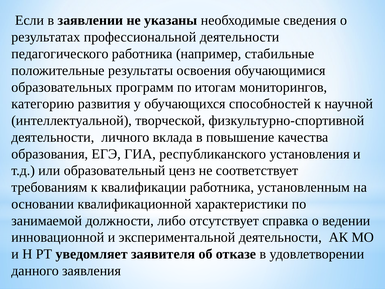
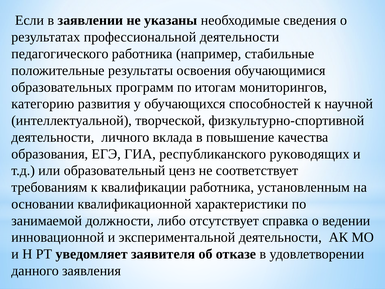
установления: установления -> руководящих
